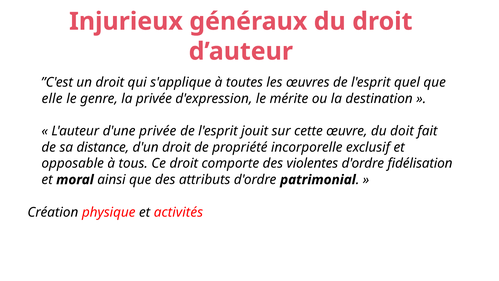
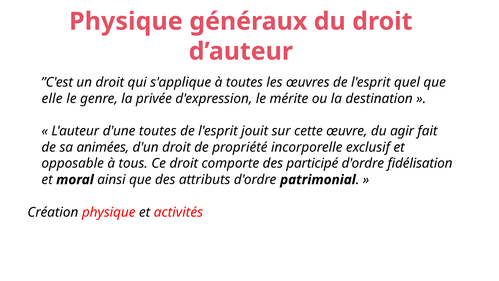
Injurieux at (126, 21): Injurieux -> Physique
d'une privée: privée -> toutes
doit: doit -> agir
distance: distance -> animées
violentes: violentes -> participé
